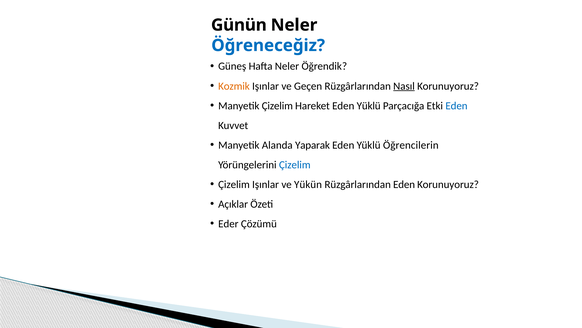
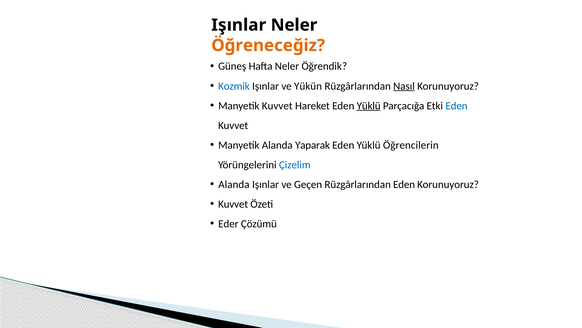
Günün at (239, 25): Günün -> Işınlar
Öğreneceğiz colour: blue -> orange
Kozmik colour: orange -> blue
Geçen: Geçen -> Yükün
Manyetik Çizelim: Çizelim -> Kuvvet
Yüklü at (369, 106) underline: none -> present
Çizelim at (234, 184): Çizelim -> Alanda
Yükün: Yükün -> Geçen
Açıklar at (233, 204): Açıklar -> Kuvvet
